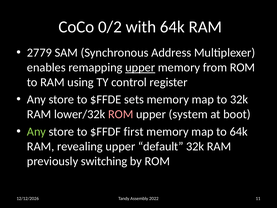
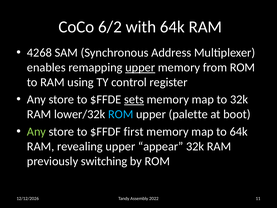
0/2: 0/2 -> 6/2
2779: 2779 -> 4268
sets underline: none -> present
ROM at (121, 114) colour: pink -> light blue
system: system -> palette
default: default -> appear
